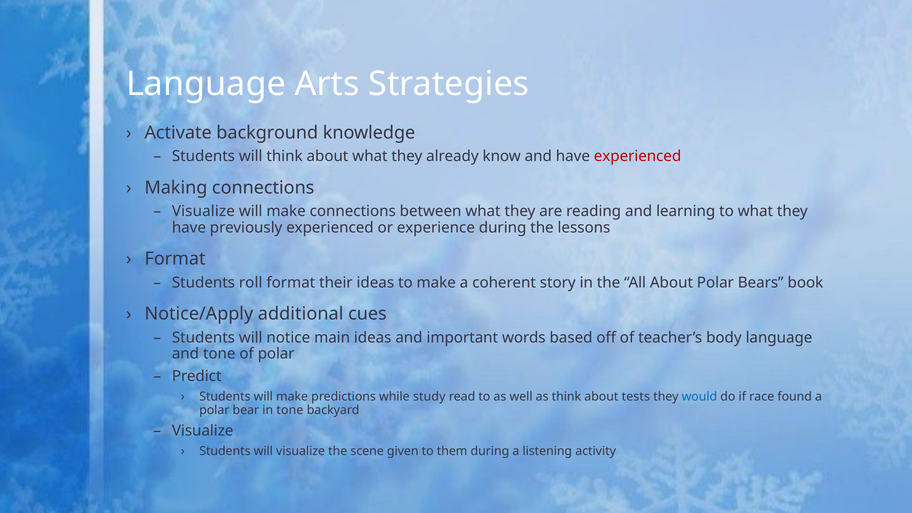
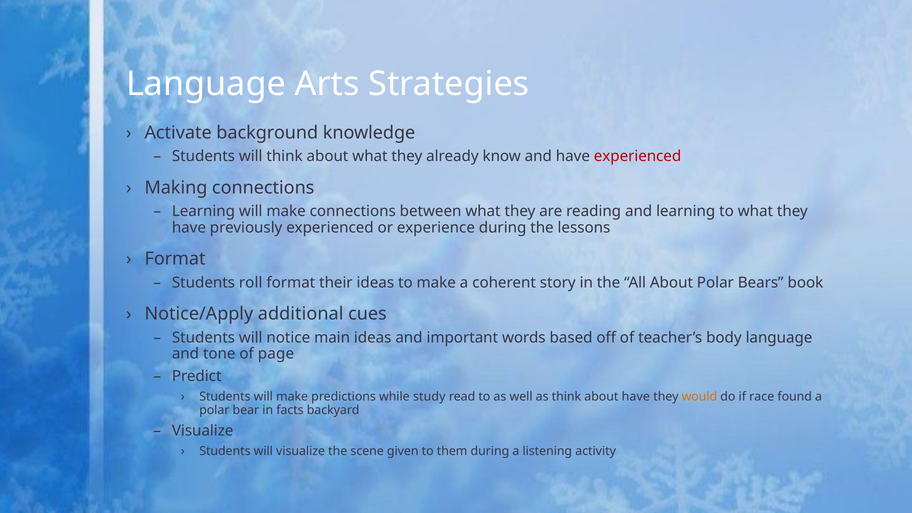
Visualize at (203, 211): Visualize -> Learning
of polar: polar -> page
about tests: tests -> have
would colour: blue -> orange
in tone: tone -> facts
